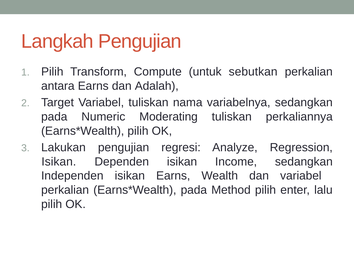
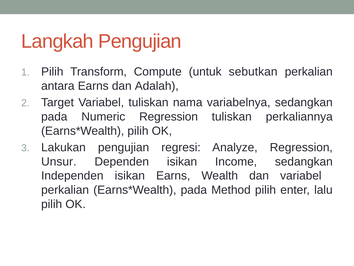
Numeric Moderating: Moderating -> Regression
Isikan at (59, 161): Isikan -> Unsur
